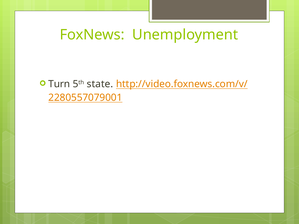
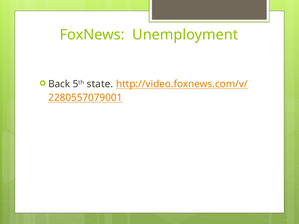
Turn: Turn -> Back
